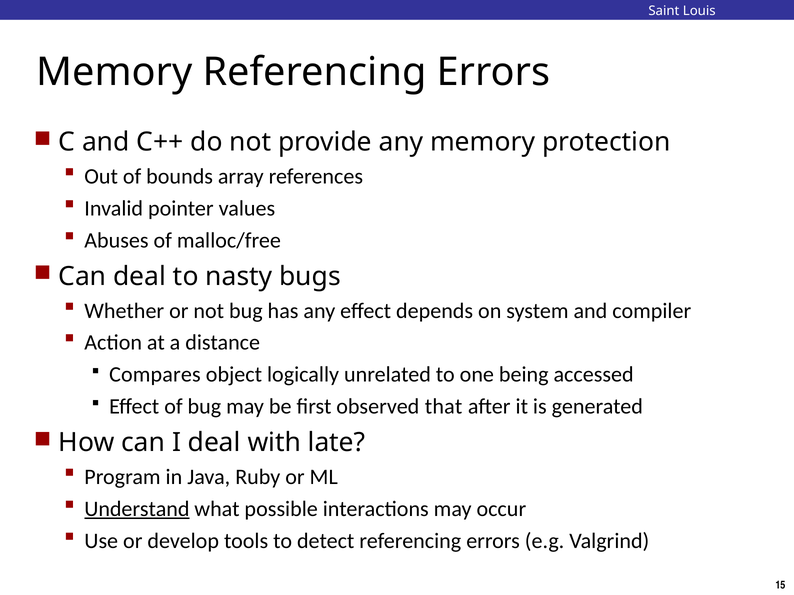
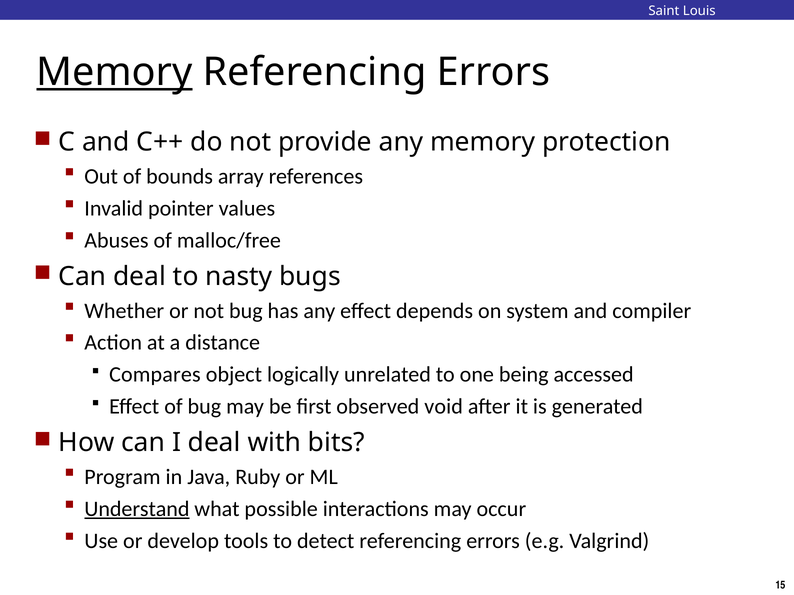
Memory at (114, 72) underline: none -> present
that: that -> void
late: late -> bits
